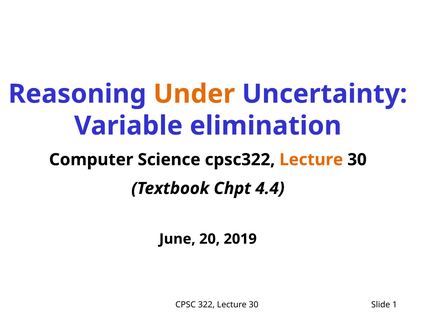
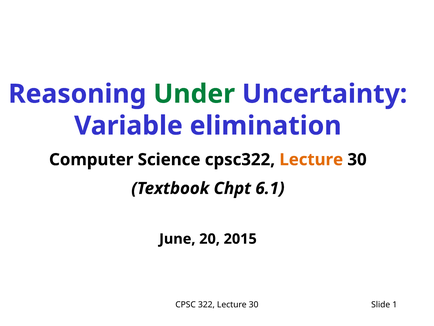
Under colour: orange -> green
4.4: 4.4 -> 6.1
2019: 2019 -> 2015
